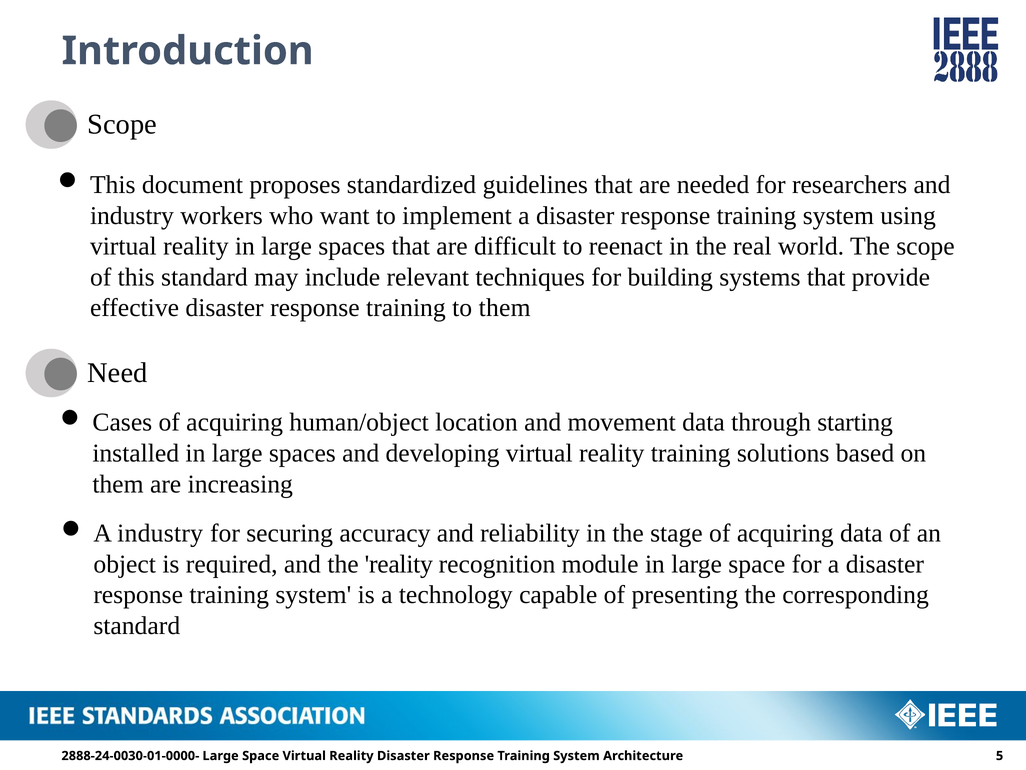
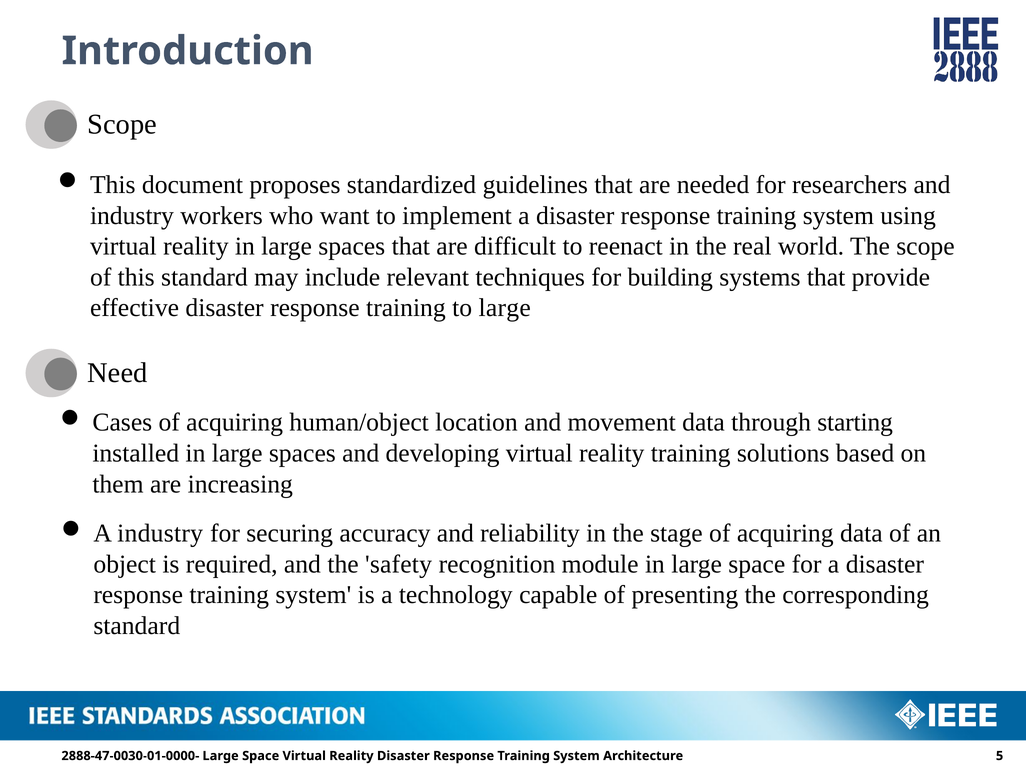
to them: them -> large
the reality: reality -> safety
2888-24-0030-01-0000-: 2888-24-0030-01-0000- -> 2888-47-0030-01-0000-
